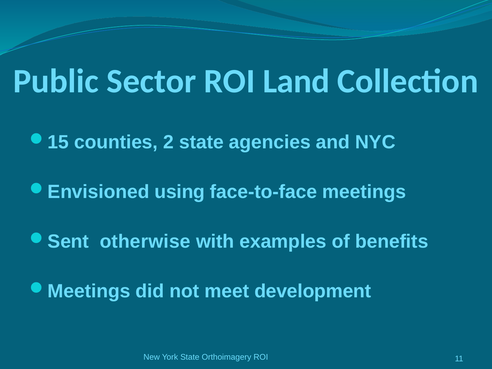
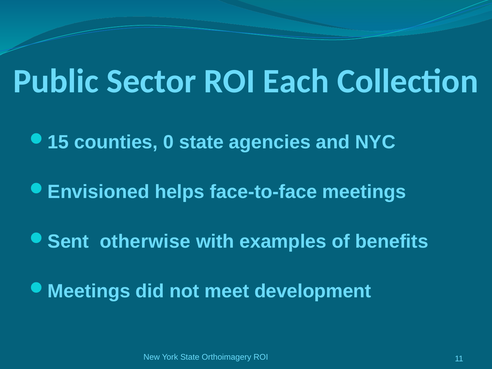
Land: Land -> Each
2: 2 -> 0
using: using -> helps
